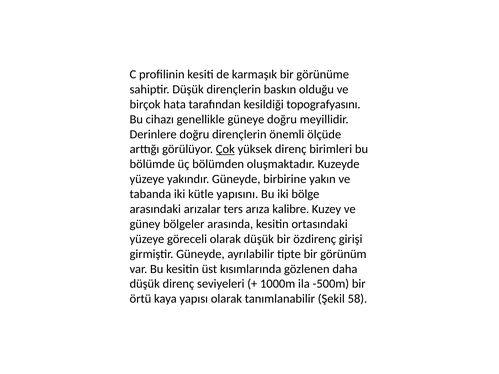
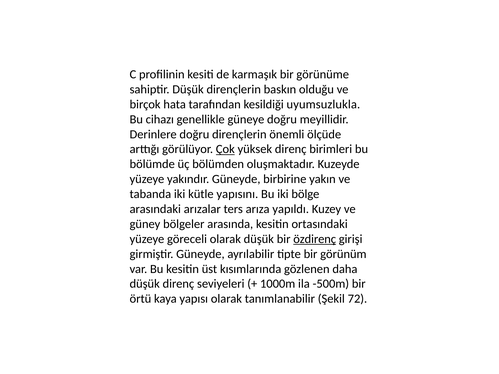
topografyasını: topografyasını -> uyumsuzlukla
kalibre: kalibre -> yapıldı
özdirenç underline: none -> present
58: 58 -> 72
